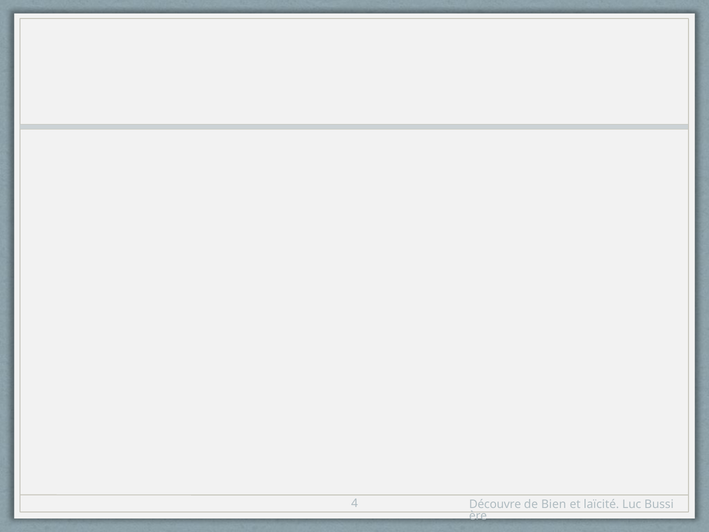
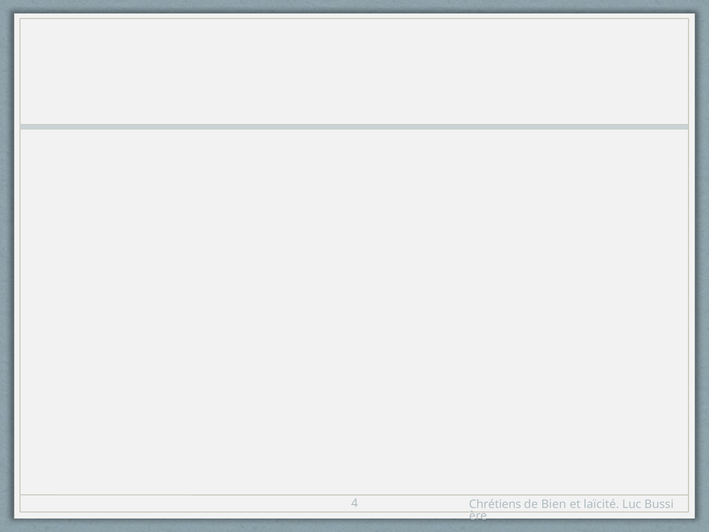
Découvre: Découvre -> Chrétiens
